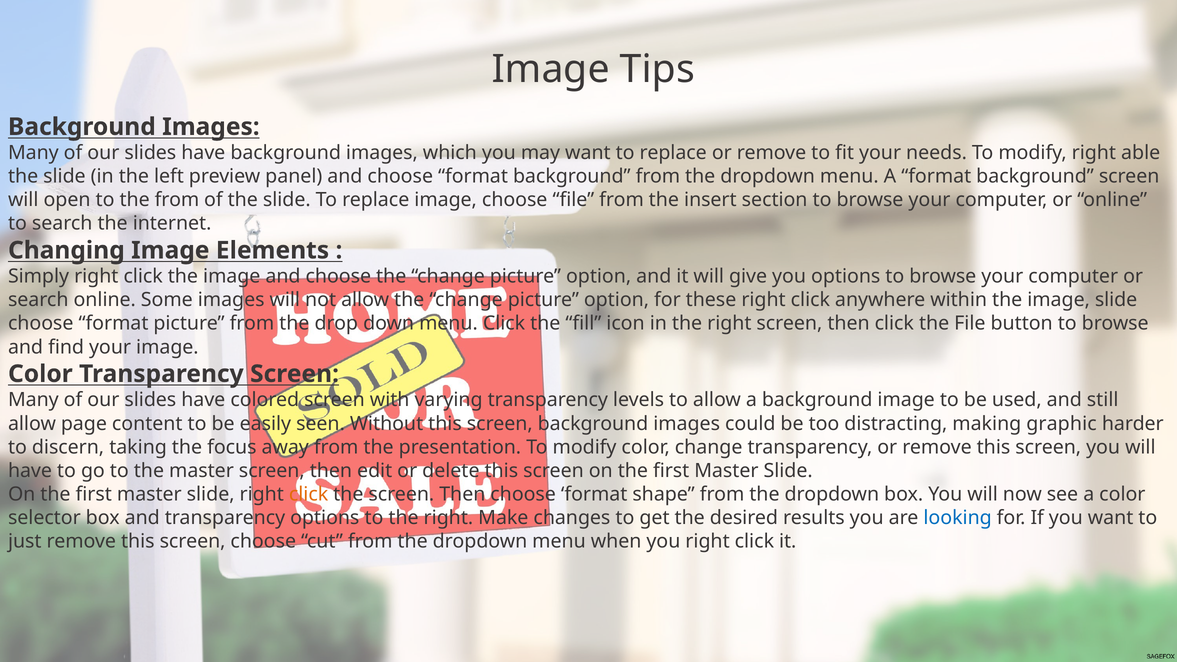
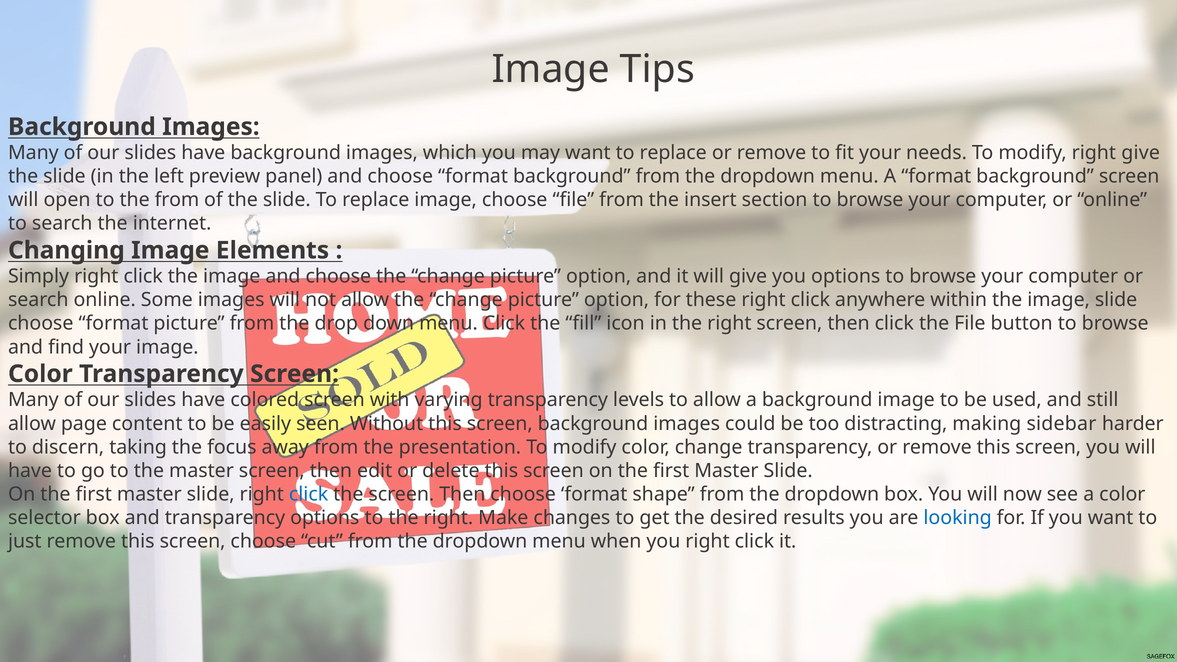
right able: able -> give
graphic: graphic -> sidebar
click at (309, 494) colour: orange -> blue
